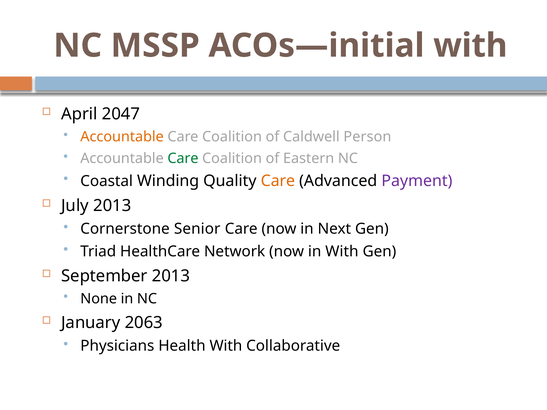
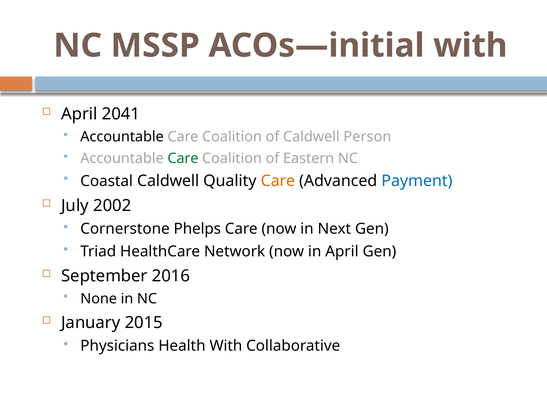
2047: 2047 -> 2041
Accountable at (122, 137) colour: orange -> black
Coastal Winding: Winding -> Caldwell
Payment colour: purple -> blue
July 2013: 2013 -> 2002
Senior: Senior -> Phelps
in With: With -> April
September 2013: 2013 -> 2016
2063: 2063 -> 2015
